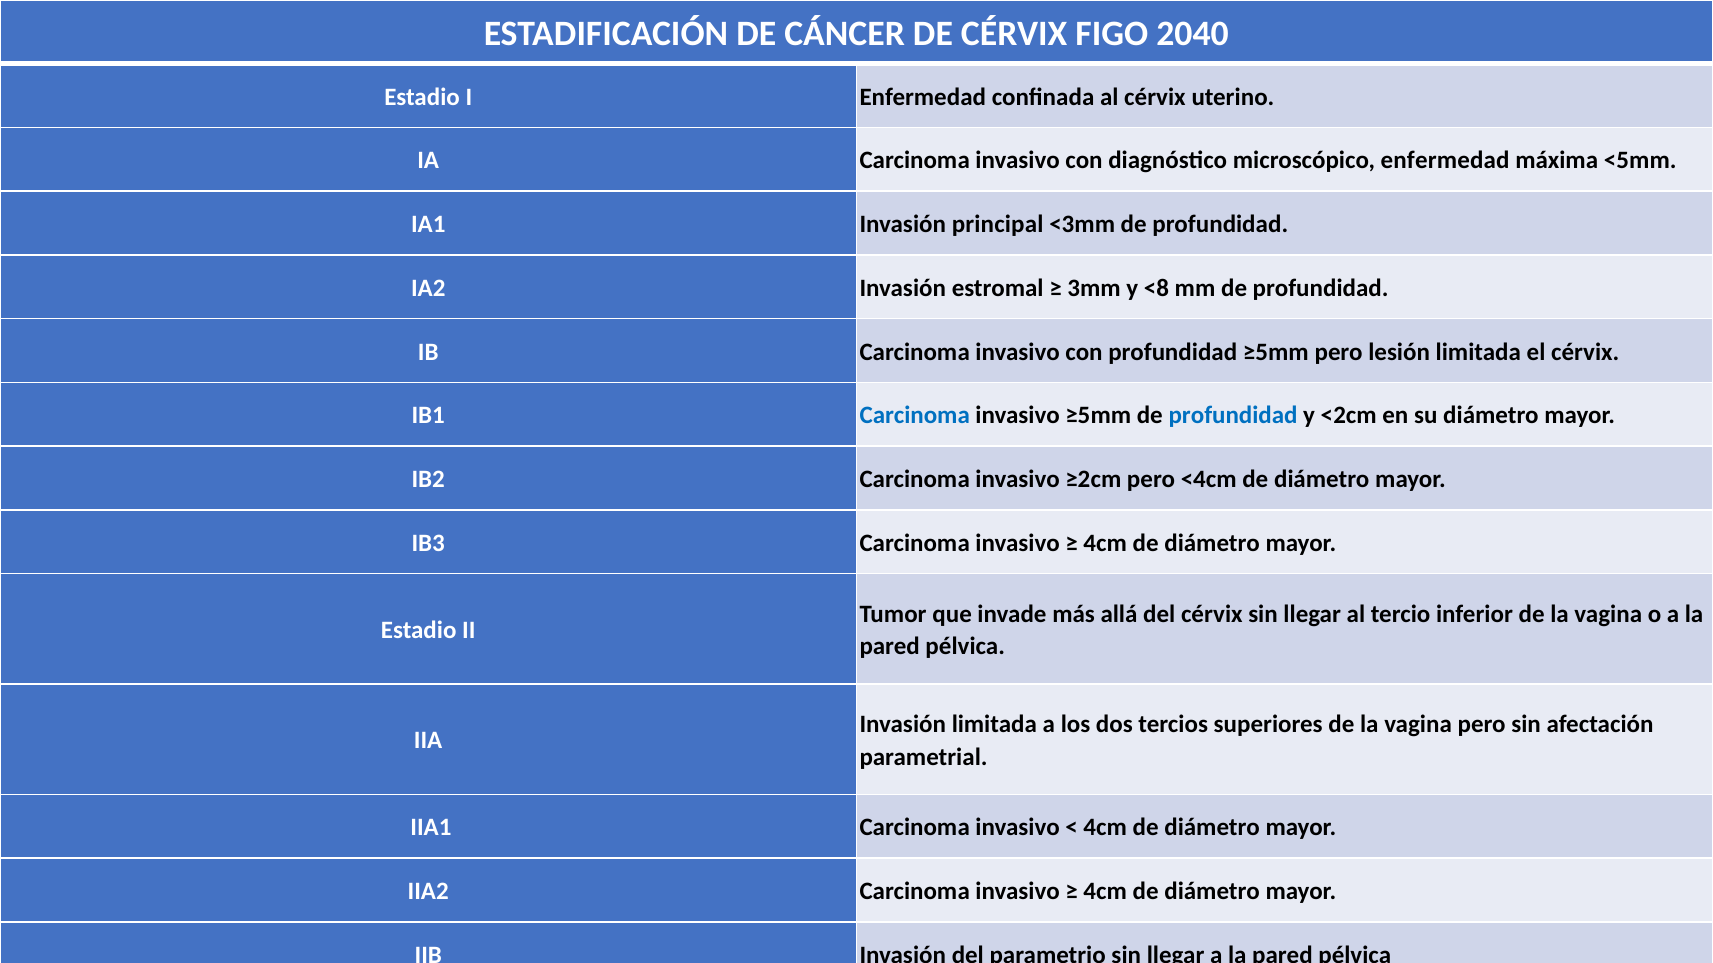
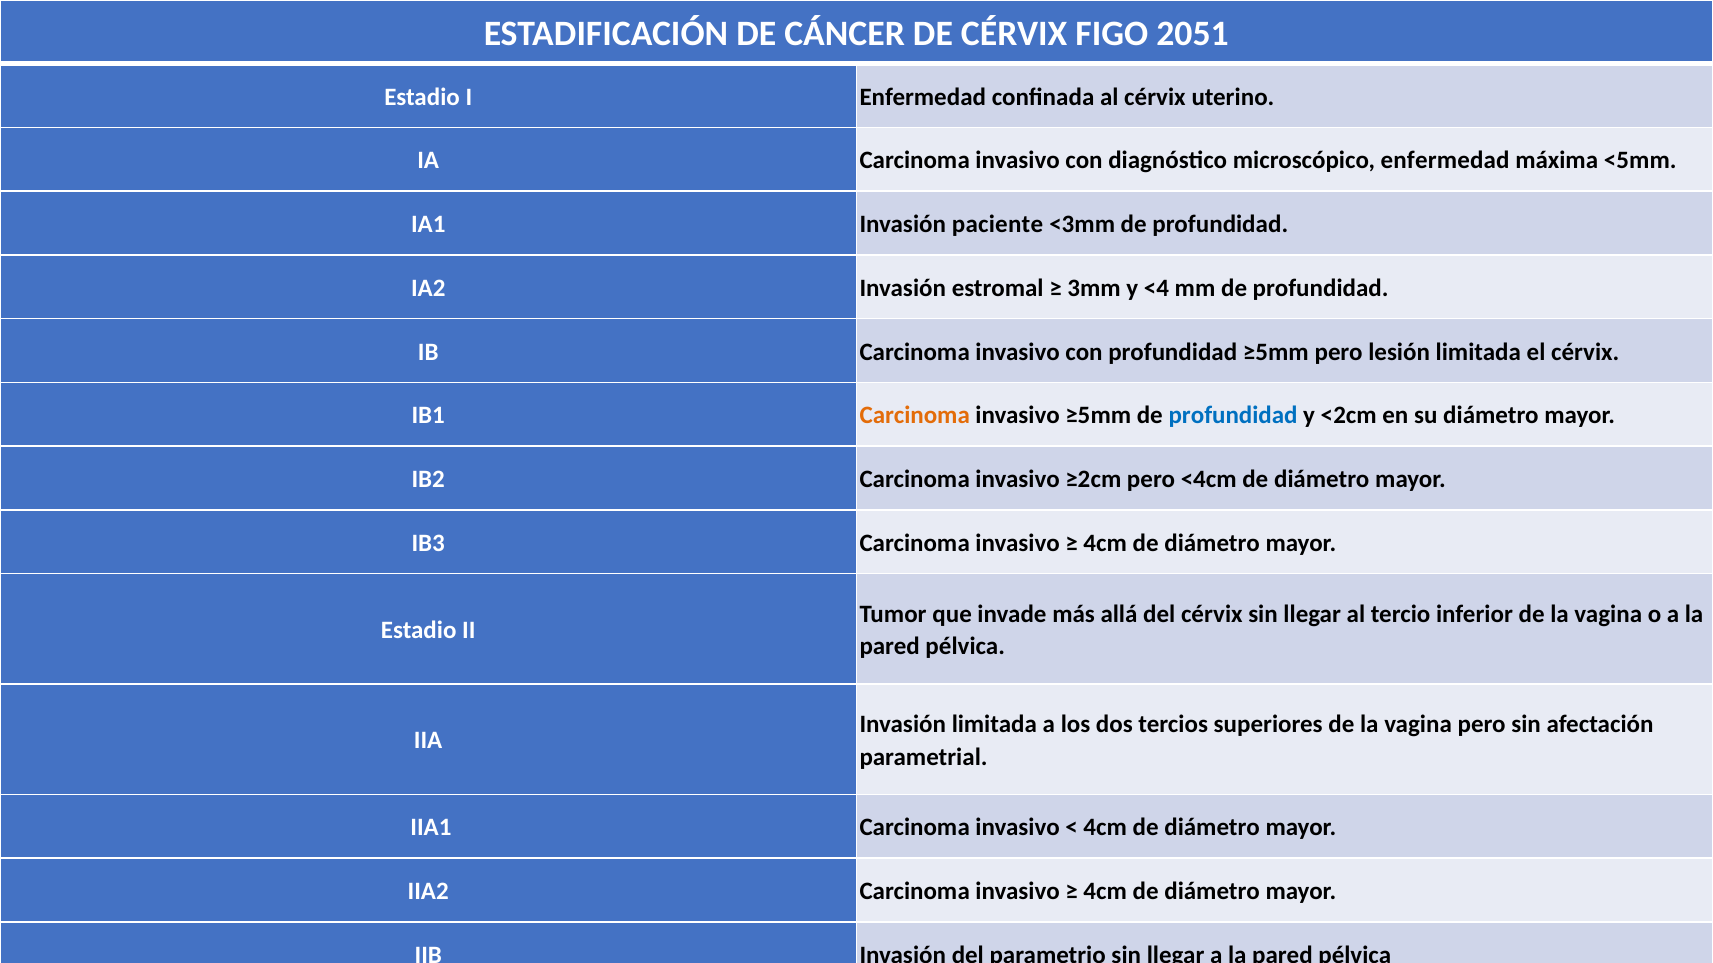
2040: 2040 -> 2051
principal: principal -> paciente
<8: <8 -> <4
Carcinoma at (915, 416) colour: blue -> orange
